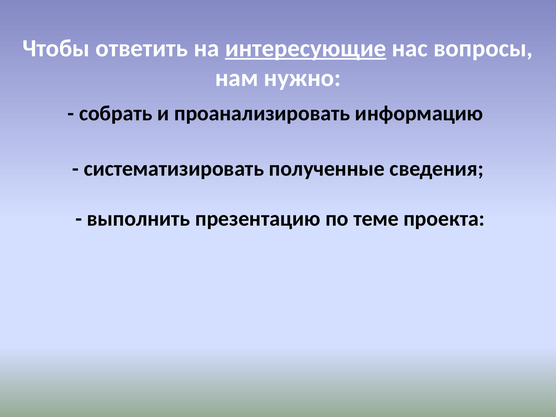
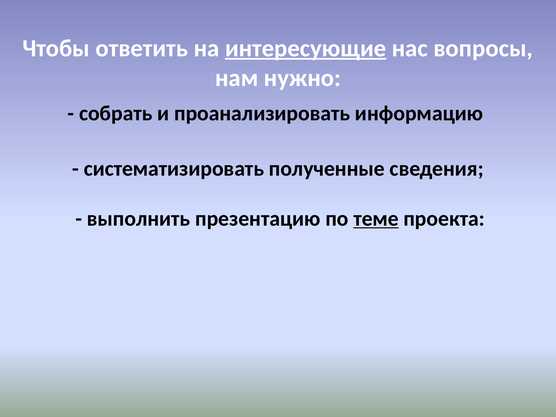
теме underline: none -> present
